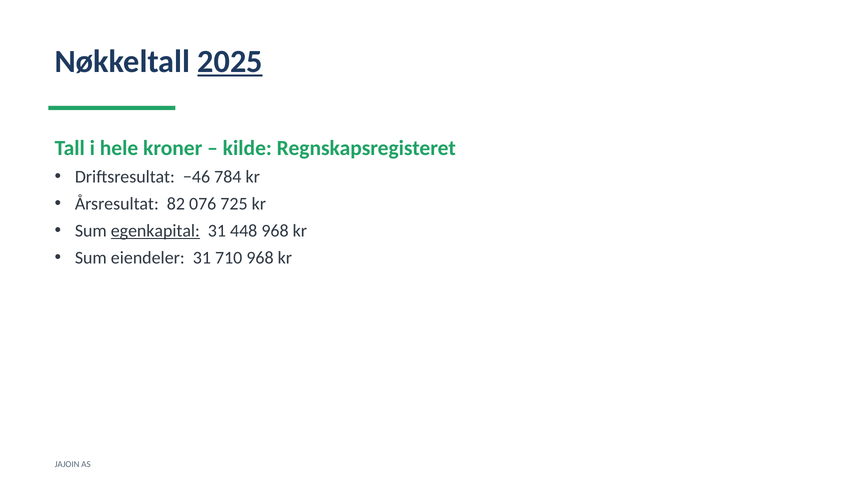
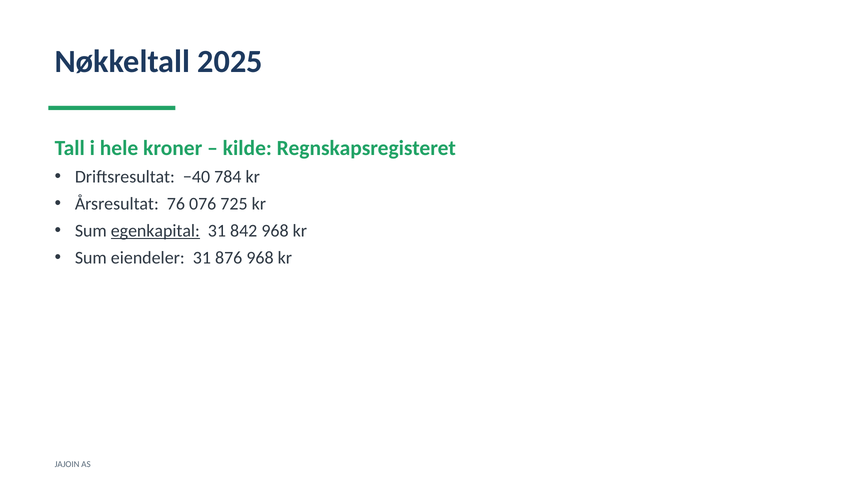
2025 underline: present -> none
−46: −46 -> −40
82: 82 -> 76
448: 448 -> 842
710: 710 -> 876
